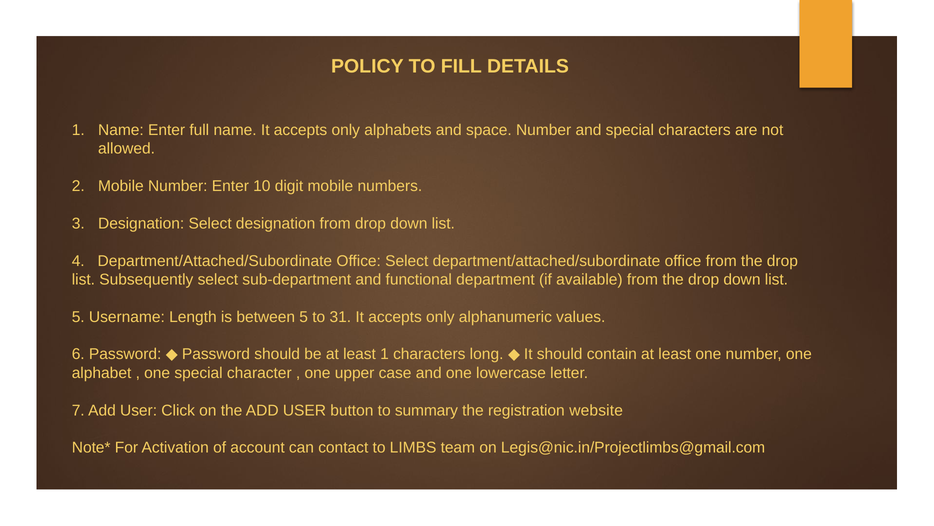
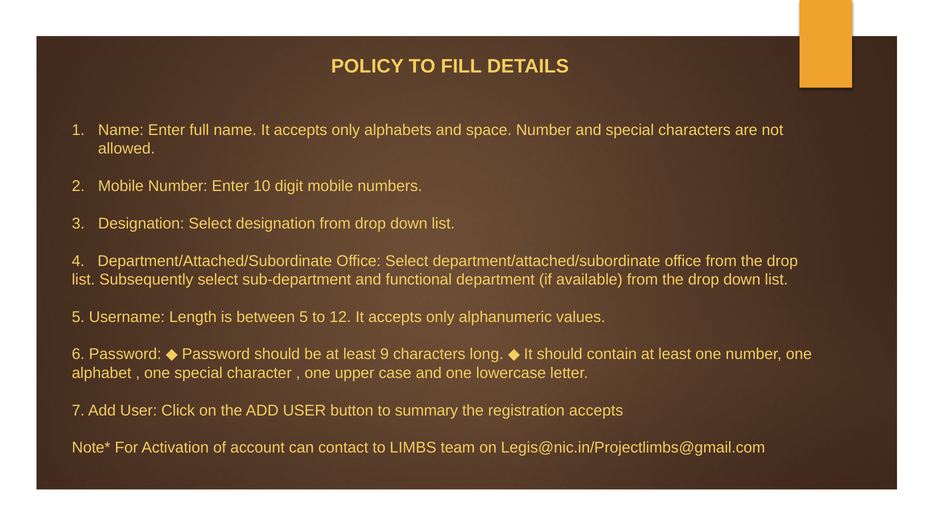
31: 31 -> 12
least 1: 1 -> 9
registration website: website -> accepts
